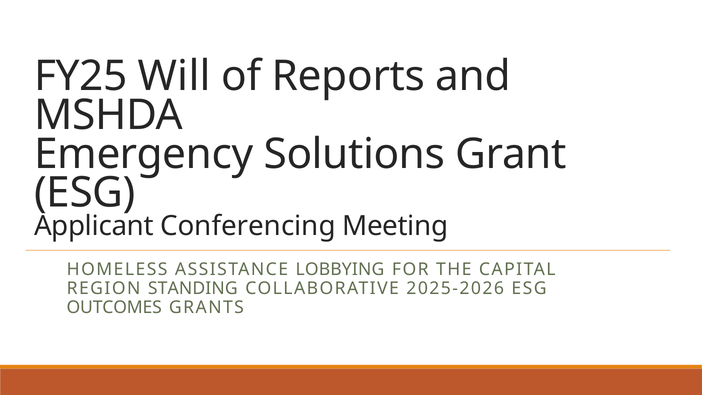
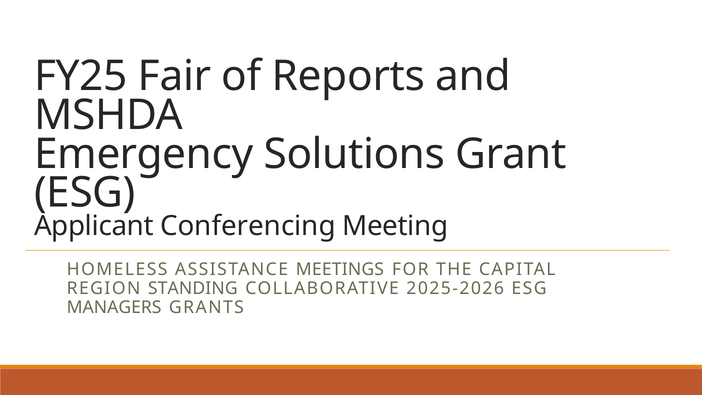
Will: Will -> Fair
LOBBYING: LOBBYING -> MEETINGS
OUTCOMES: OUTCOMES -> MANAGERS
